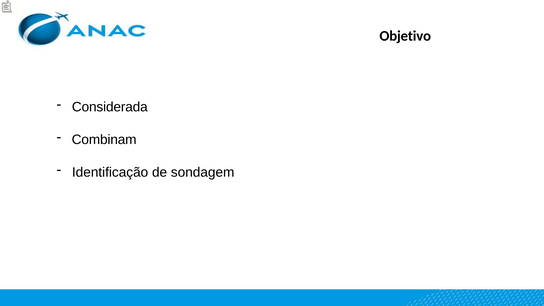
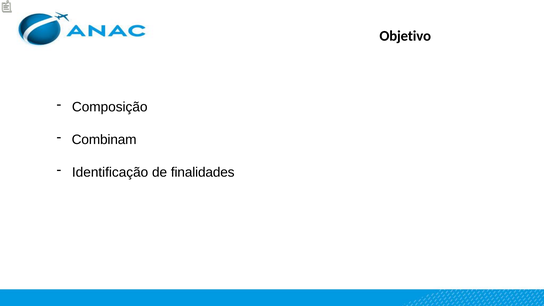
Considerada: Considerada -> Composição
sondagem: sondagem -> finalidades
